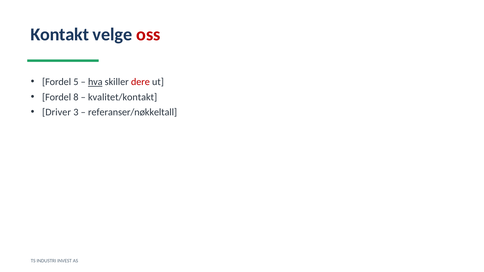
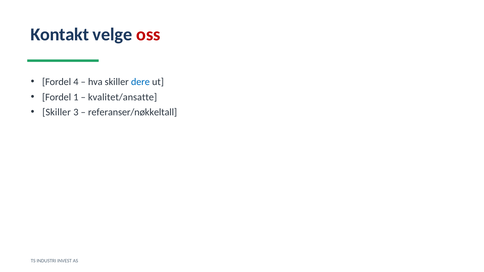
5: 5 -> 4
hva underline: present -> none
dere colour: red -> blue
8: 8 -> 1
kvalitet/kontakt: kvalitet/kontakt -> kvalitet/ansatte
Driver at (57, 112): Driver -> Skiller
